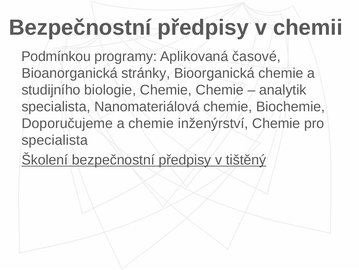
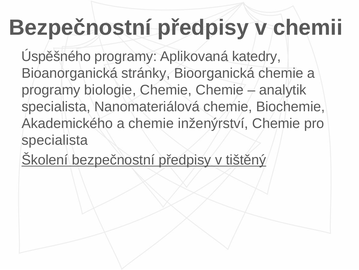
Podmínkou: Podmínkou -> Úspěšného
časové: časové -> katedry
studijního at (51, 90): studijního -> programy
Doporučujeme: Doporučujeme -> Akademického
